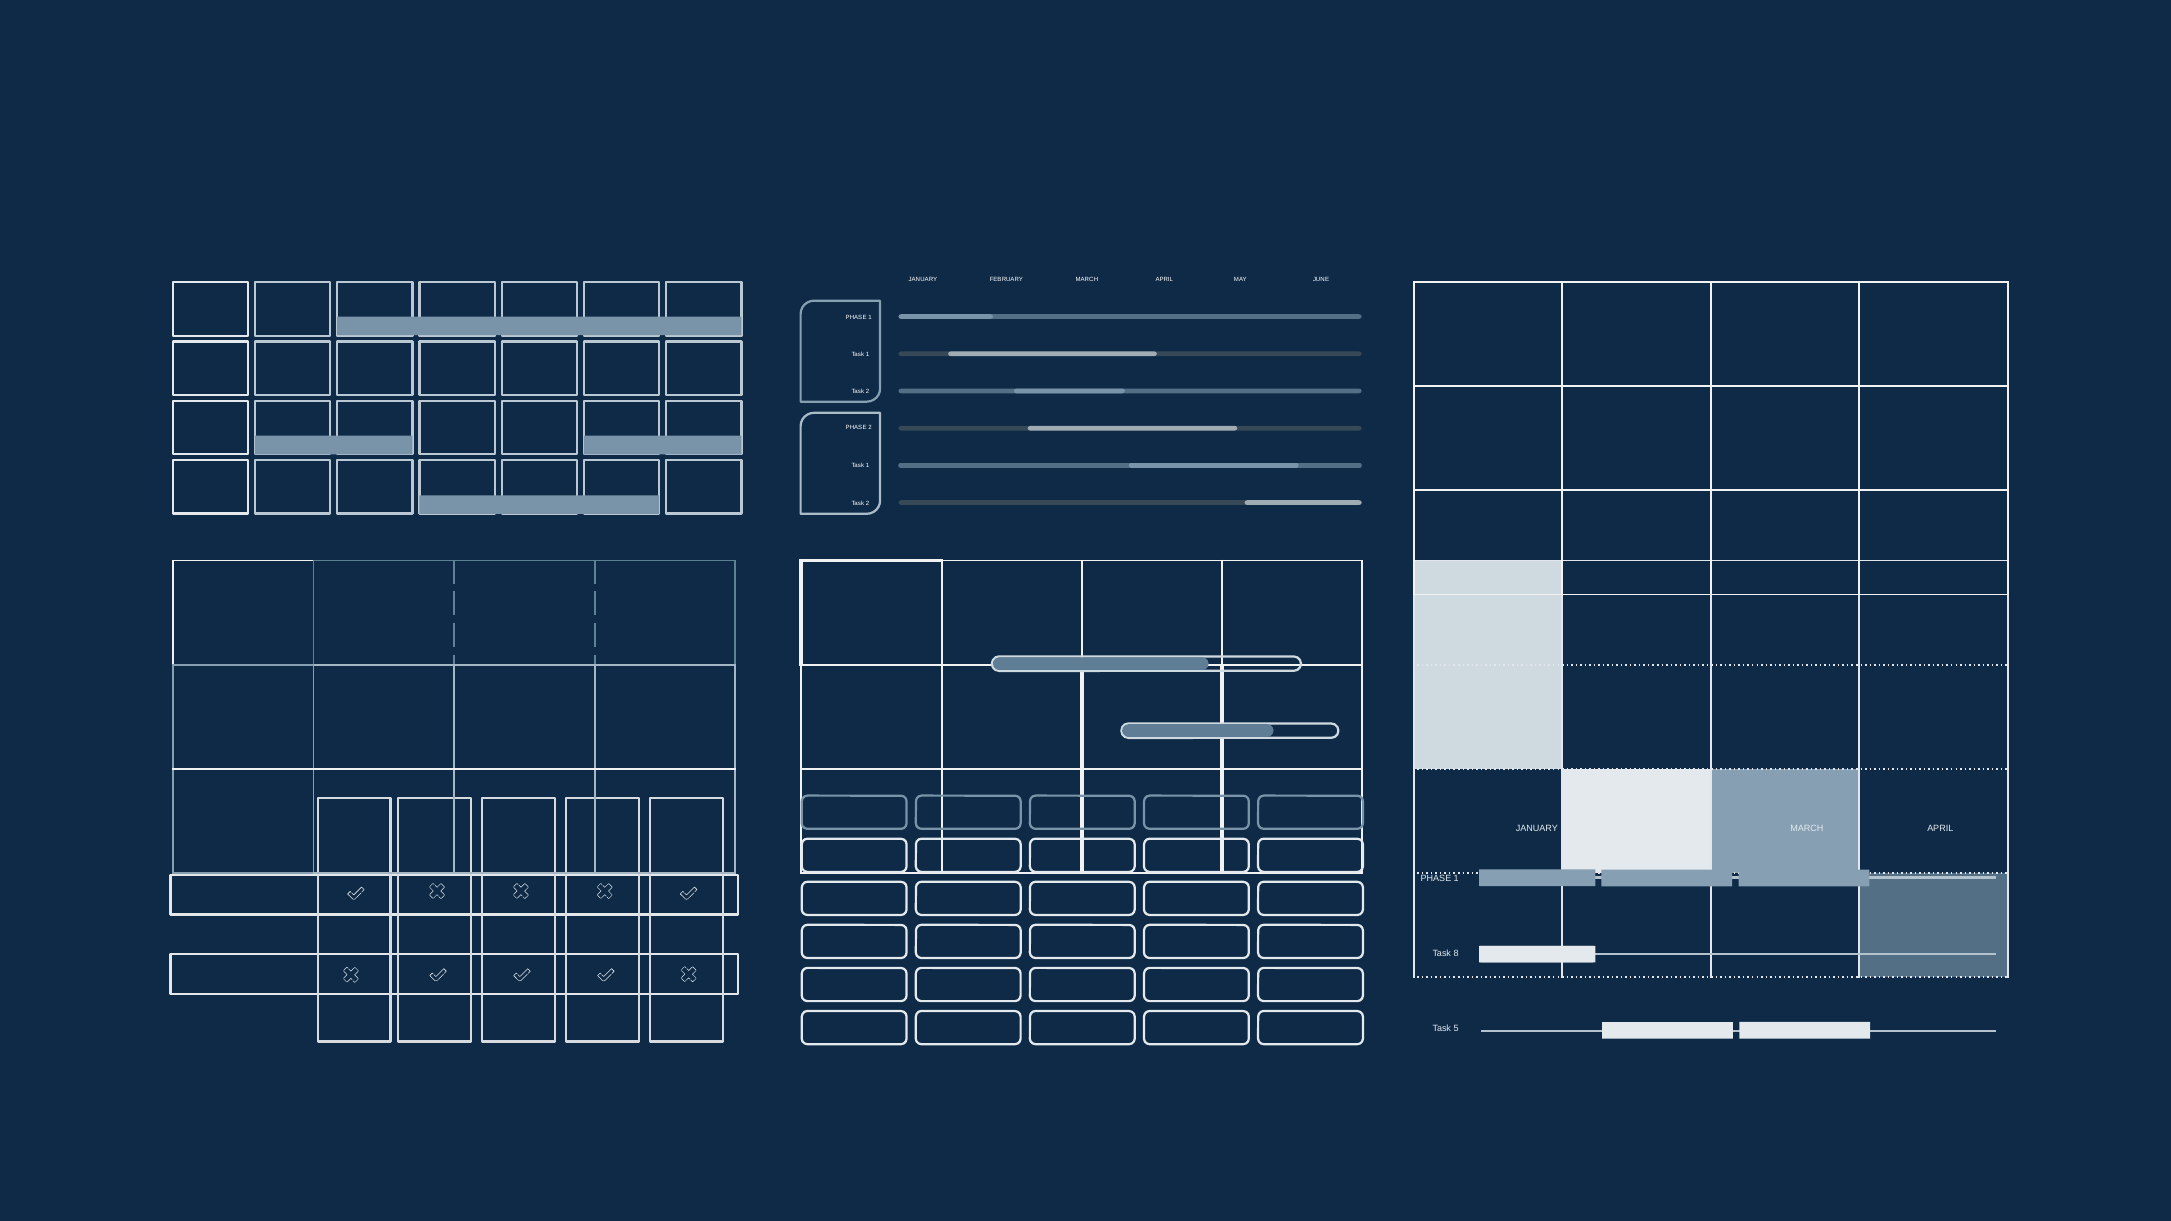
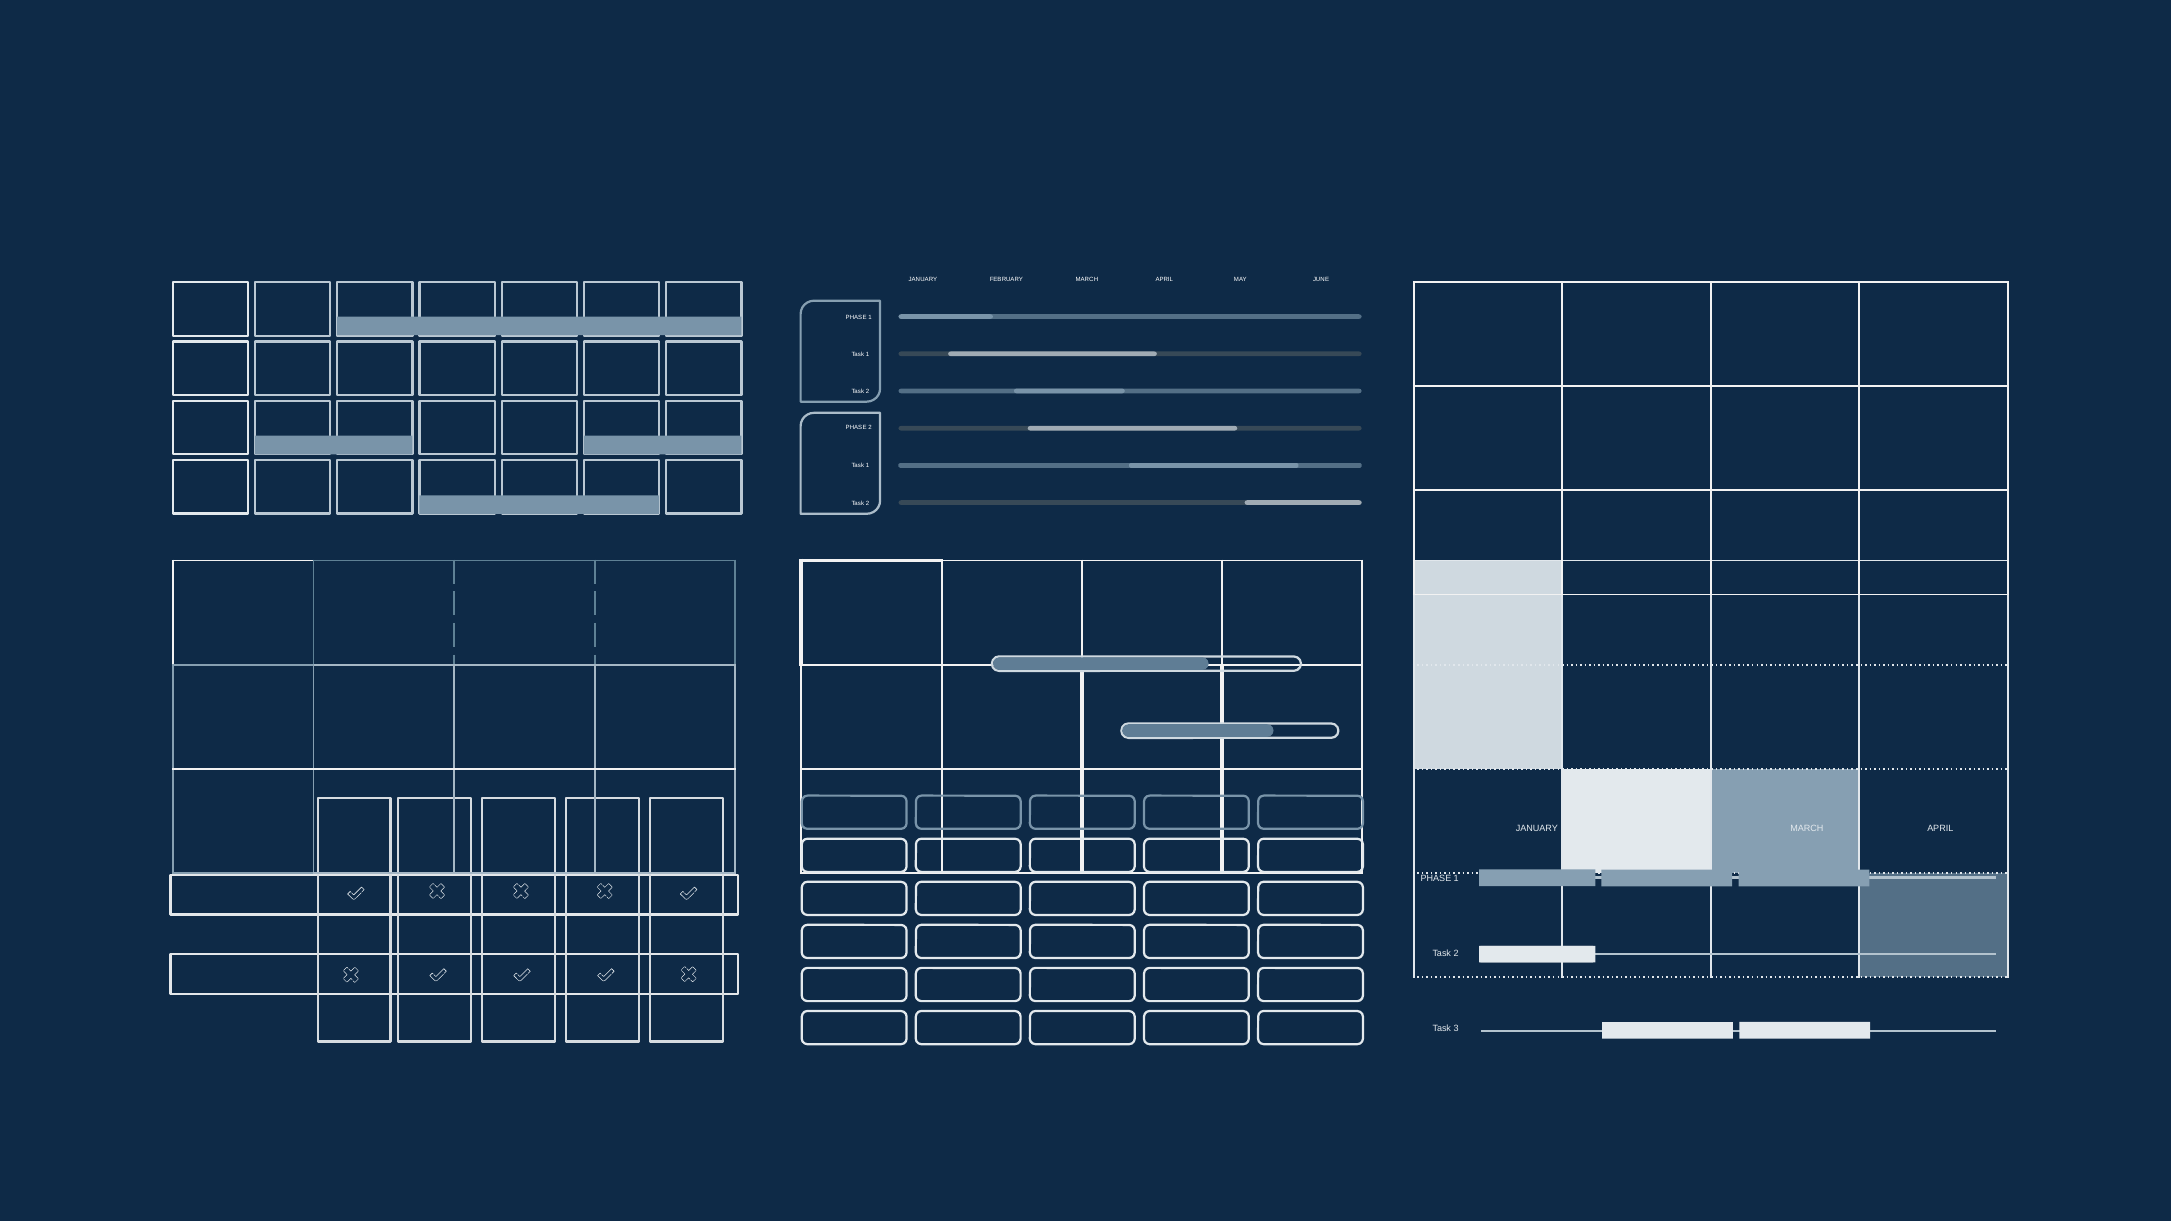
8 at (1456, 953): 8 -> 2
5: 5 -> 3
